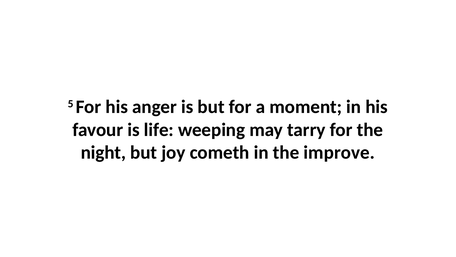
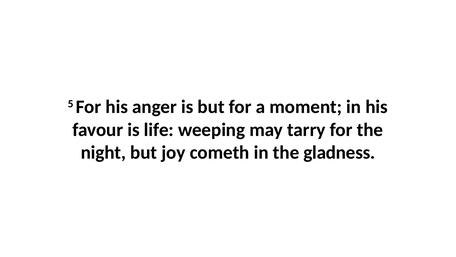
improve: improve -> gladness
